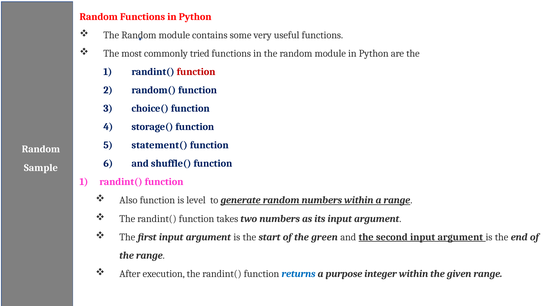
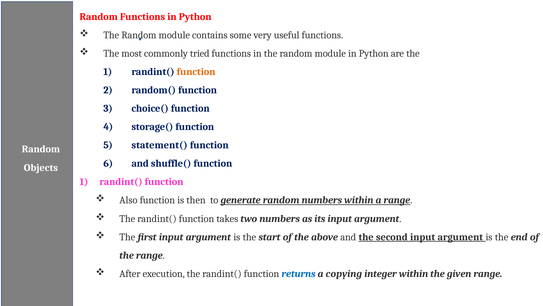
function at (196, 72) colour: red -> orange
Sample: Sample -> Objects
level: level -> then
green: green -> above
purpose: purpose -> copying
